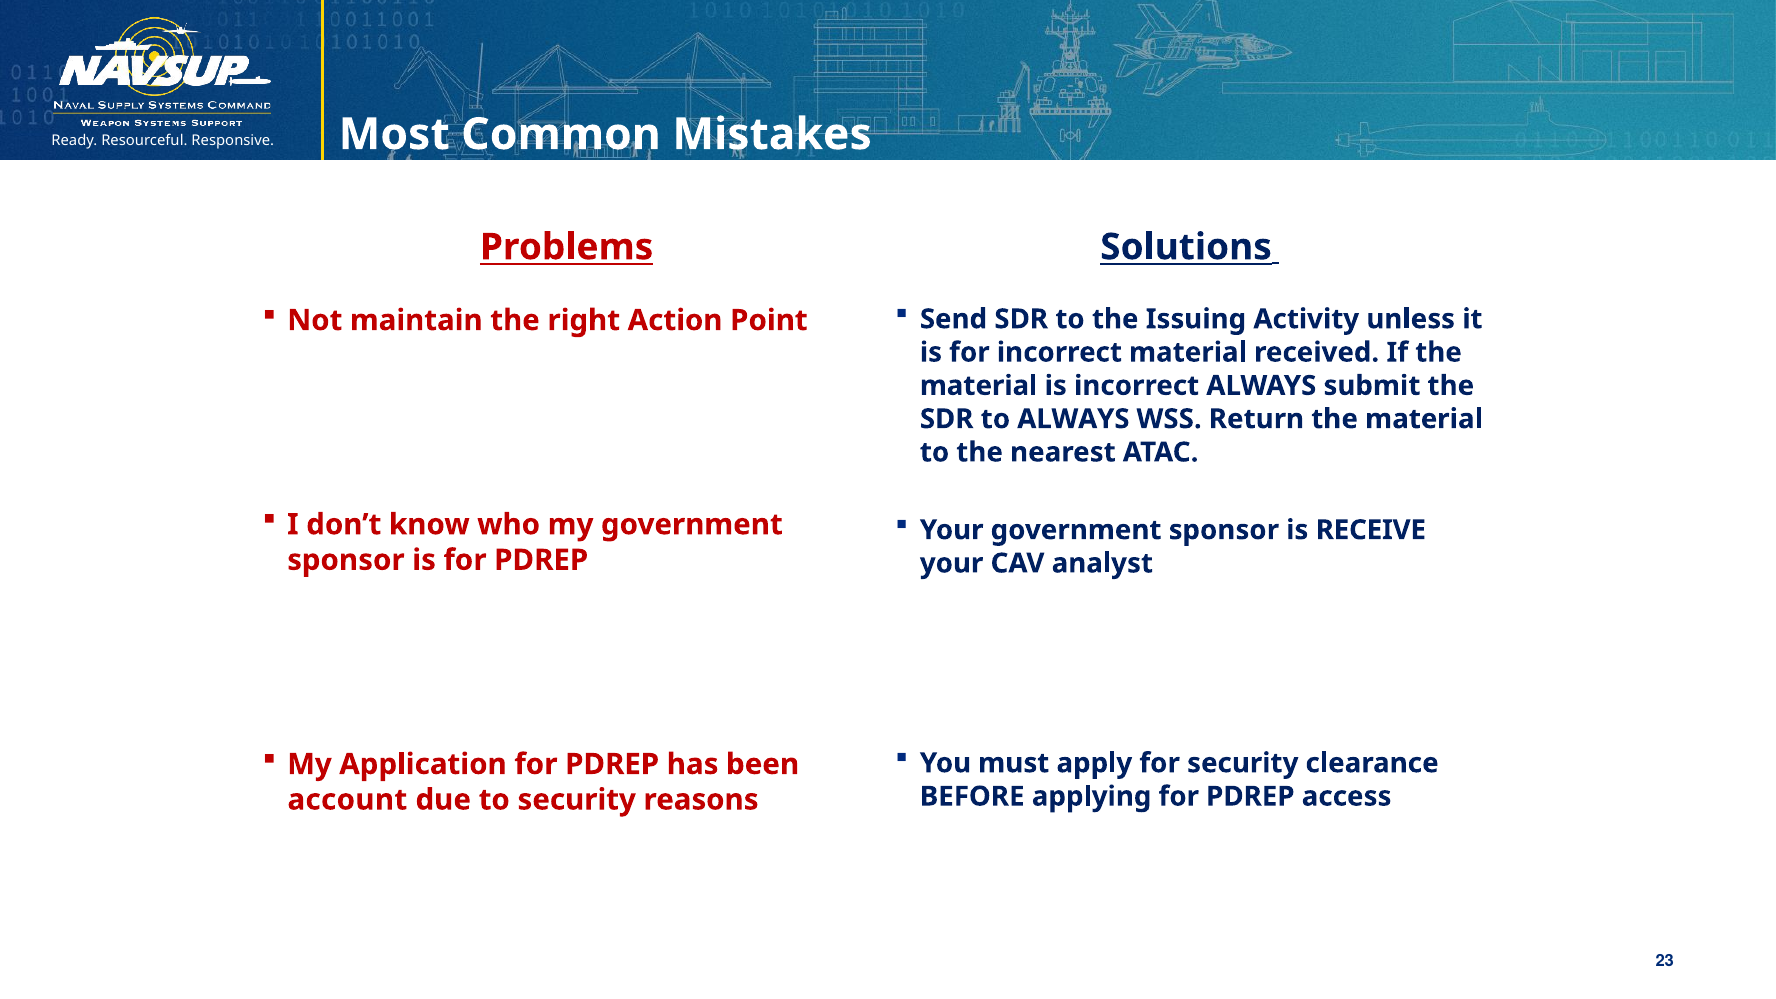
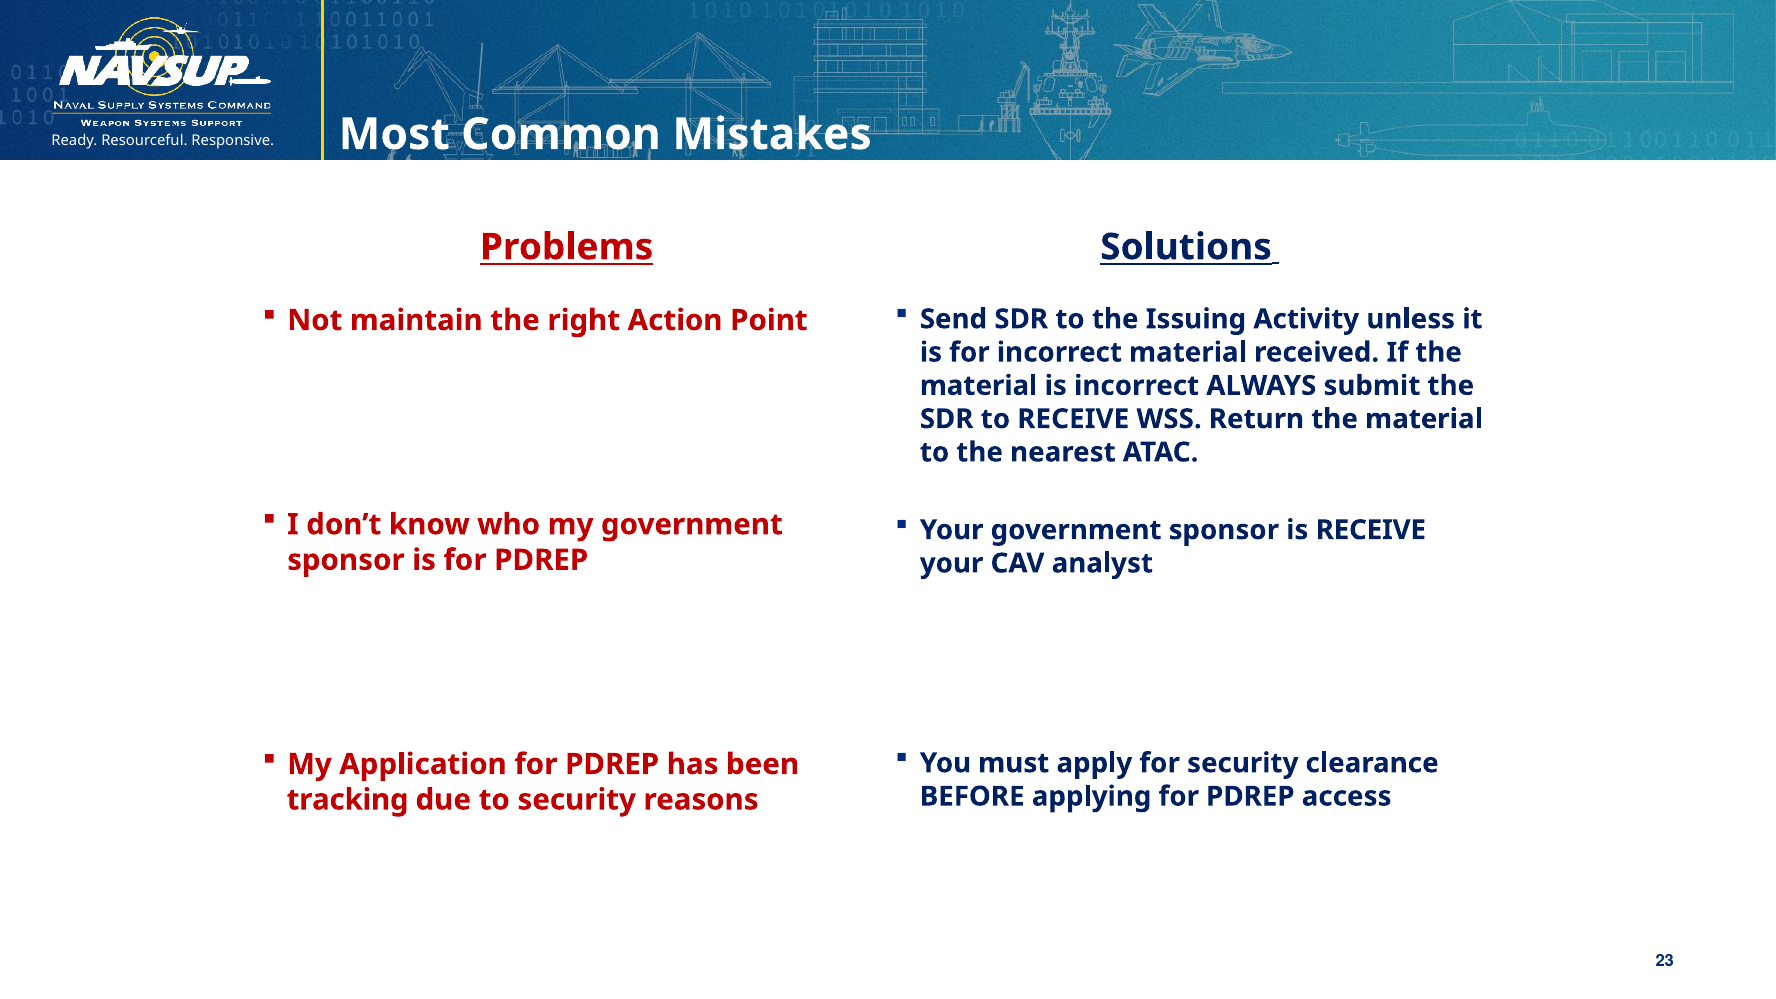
to ALWAYS: ALWAYS -> RECEIVE
account: account -> tracking
